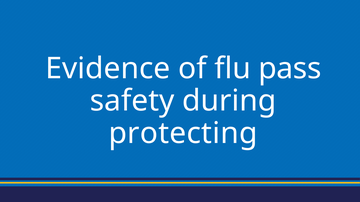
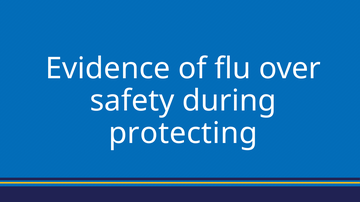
pass: pass -> over
